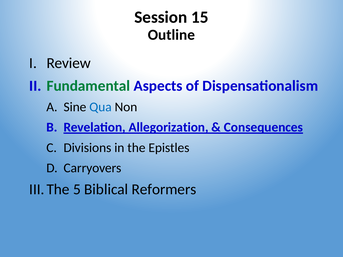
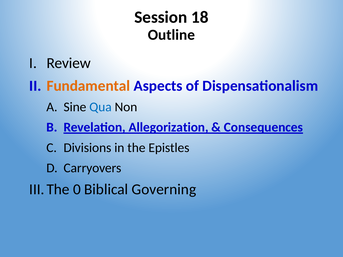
15: 15 -> 18
Fundamental colour: green -> orange
5: 5 -> 0
Reformers: Reformers -> Governing
